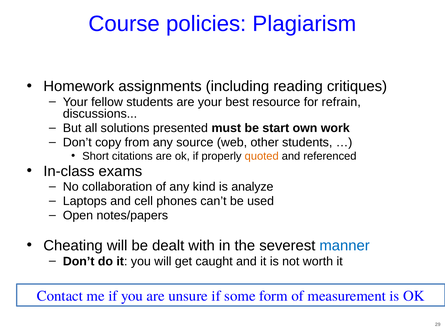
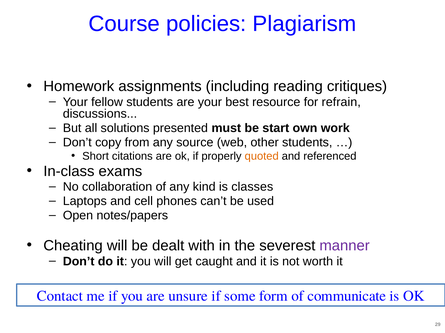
analyze: analyze -> classes
manner colour: blue -> purple
measurement: measurement -> communicate
